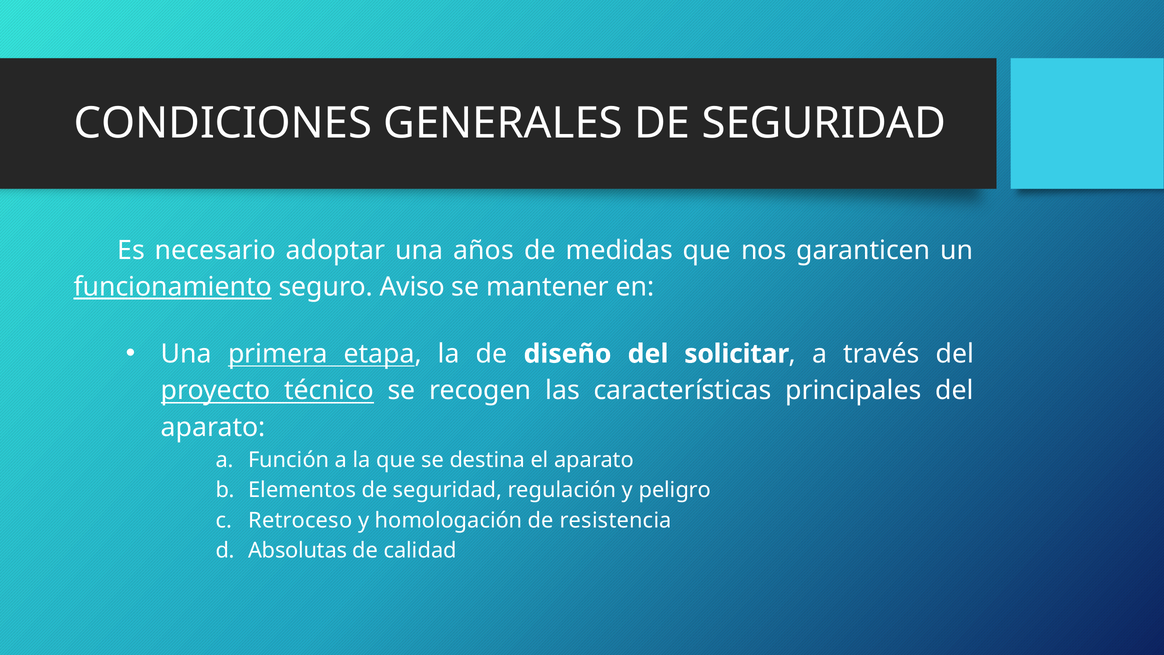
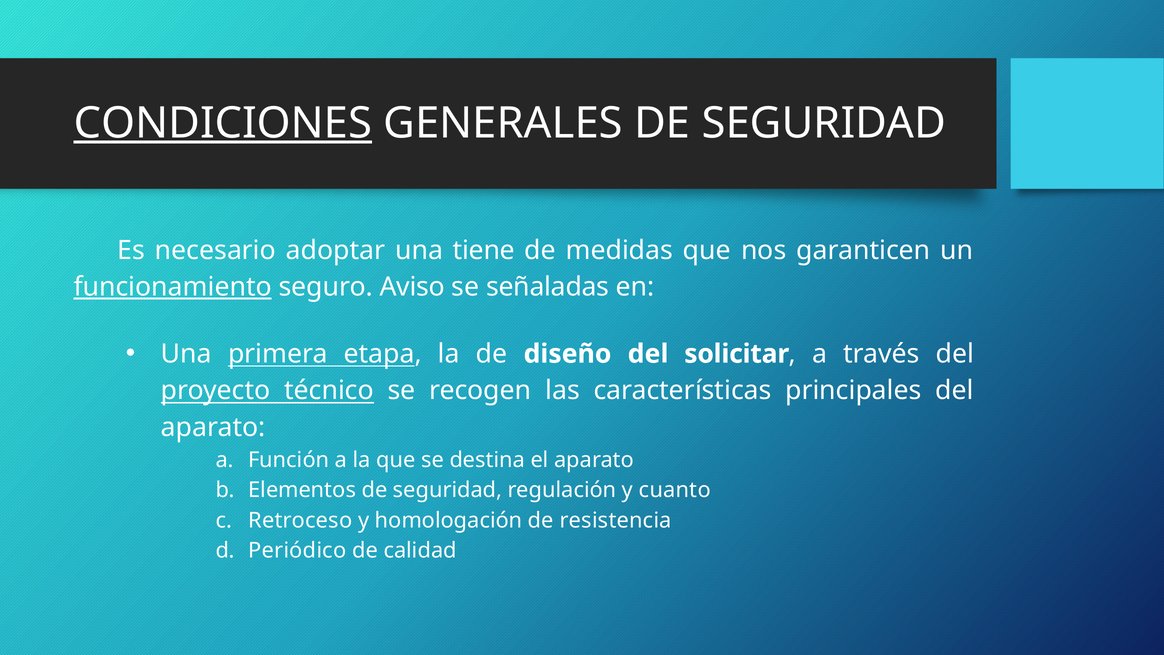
CONDICIONES underline: none -> present
años: años -> tiene
mantener: mantener -> señaladas
peligro: peligro -> cuanto
Absolutas: Absolutas -> Periódico
